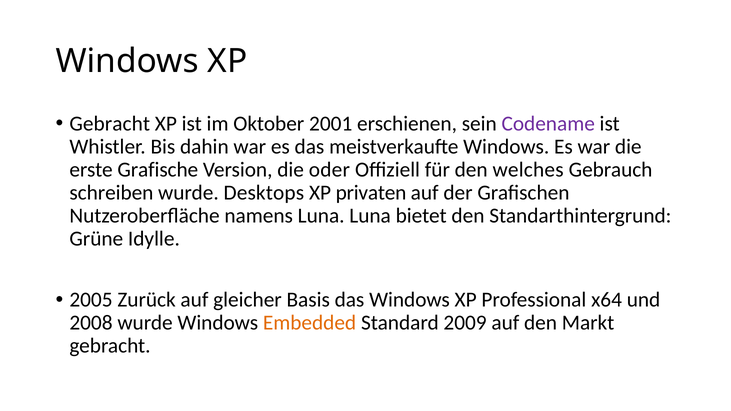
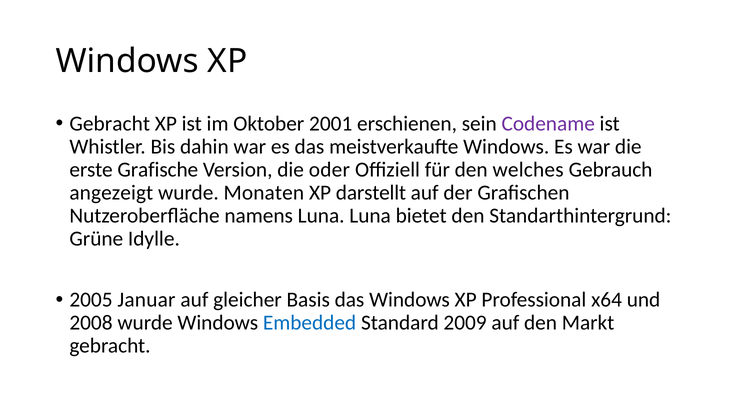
schreiben: schreiben -> angezeigt
Desktops: Desktops -> Monaten
privaten: privaten -> darstellt
Zurück: Zurück -> Januar
Embedded colour: orange -> blue
